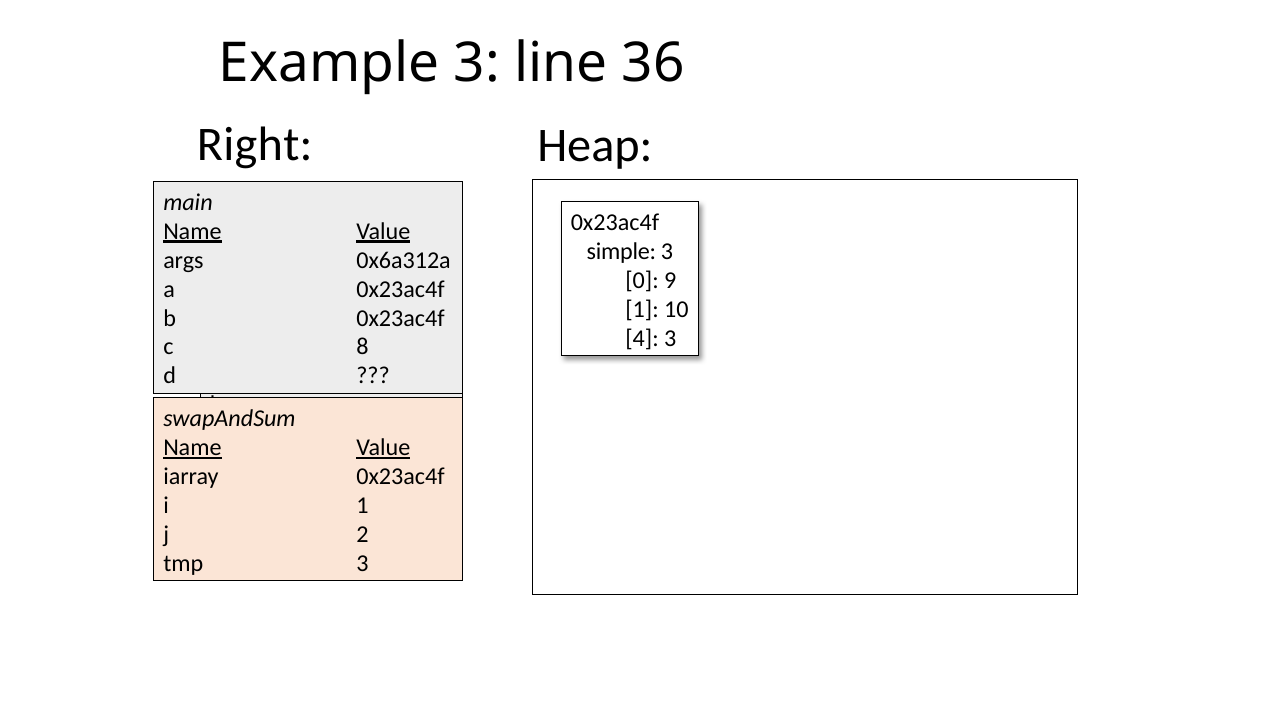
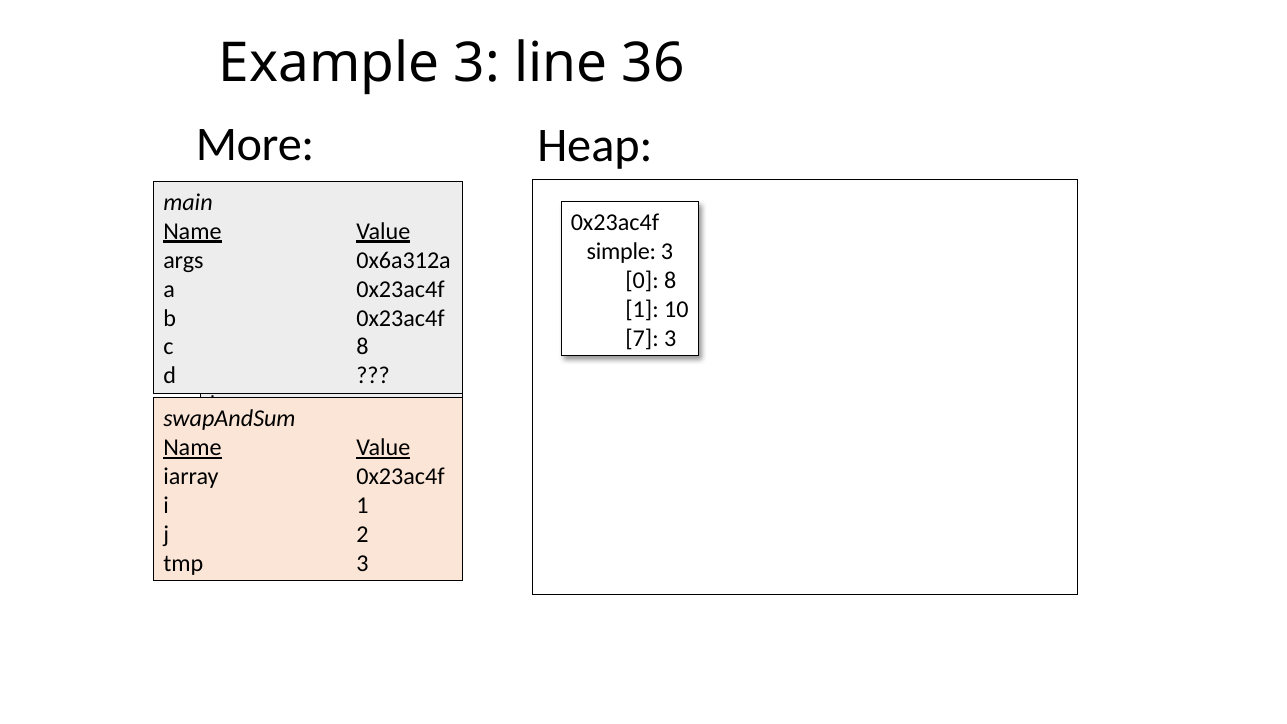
Right: Right -> More
0 9: 9 -> 8
4: 4 -> 7
